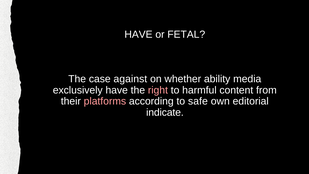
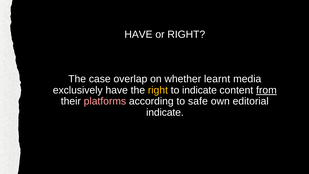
or FETAL: FETAL -> RIGHT
against: against -> overlap
ability: ability -> learnt
right at (158, 90) colour: pink -> yellow
to harmful: harmful -> indicate
from underline: none -> present
